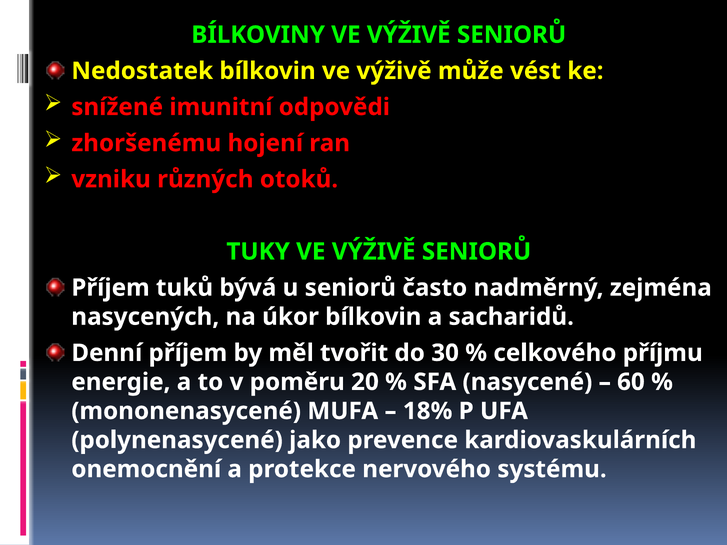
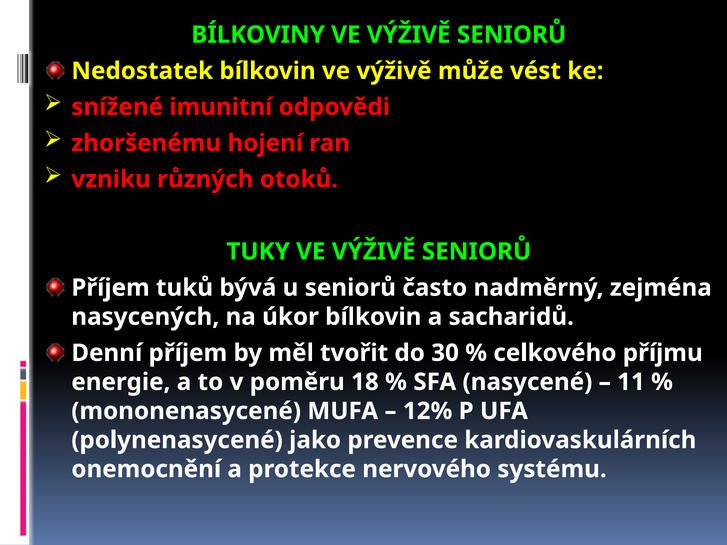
20: 20 -> 18
60: 60 -> 11
18%: 18% -> 12%
